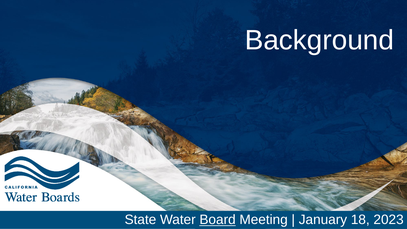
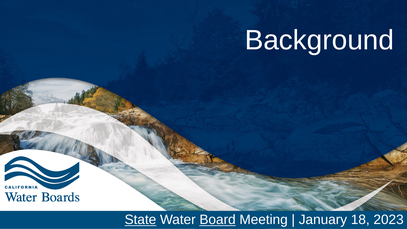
State underline: none -> present
